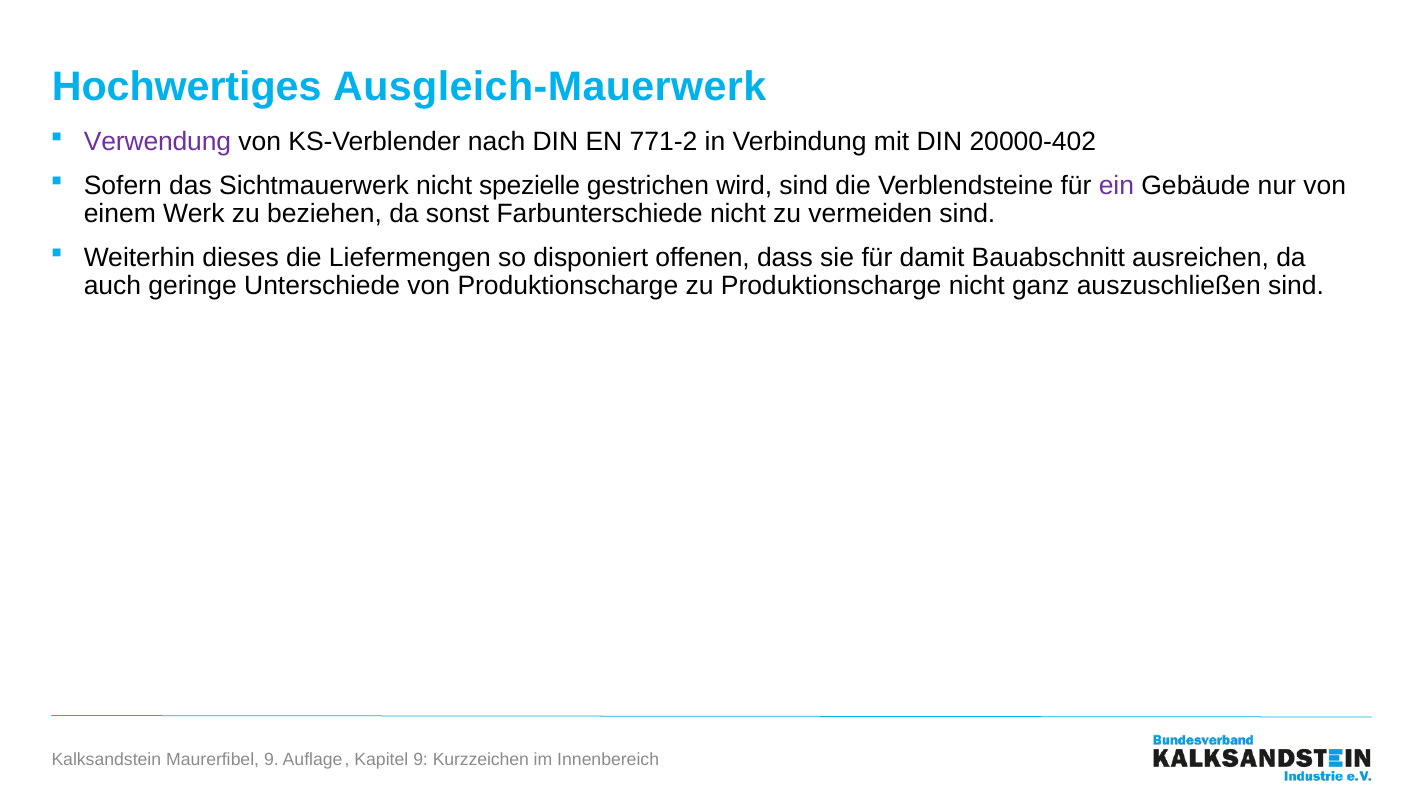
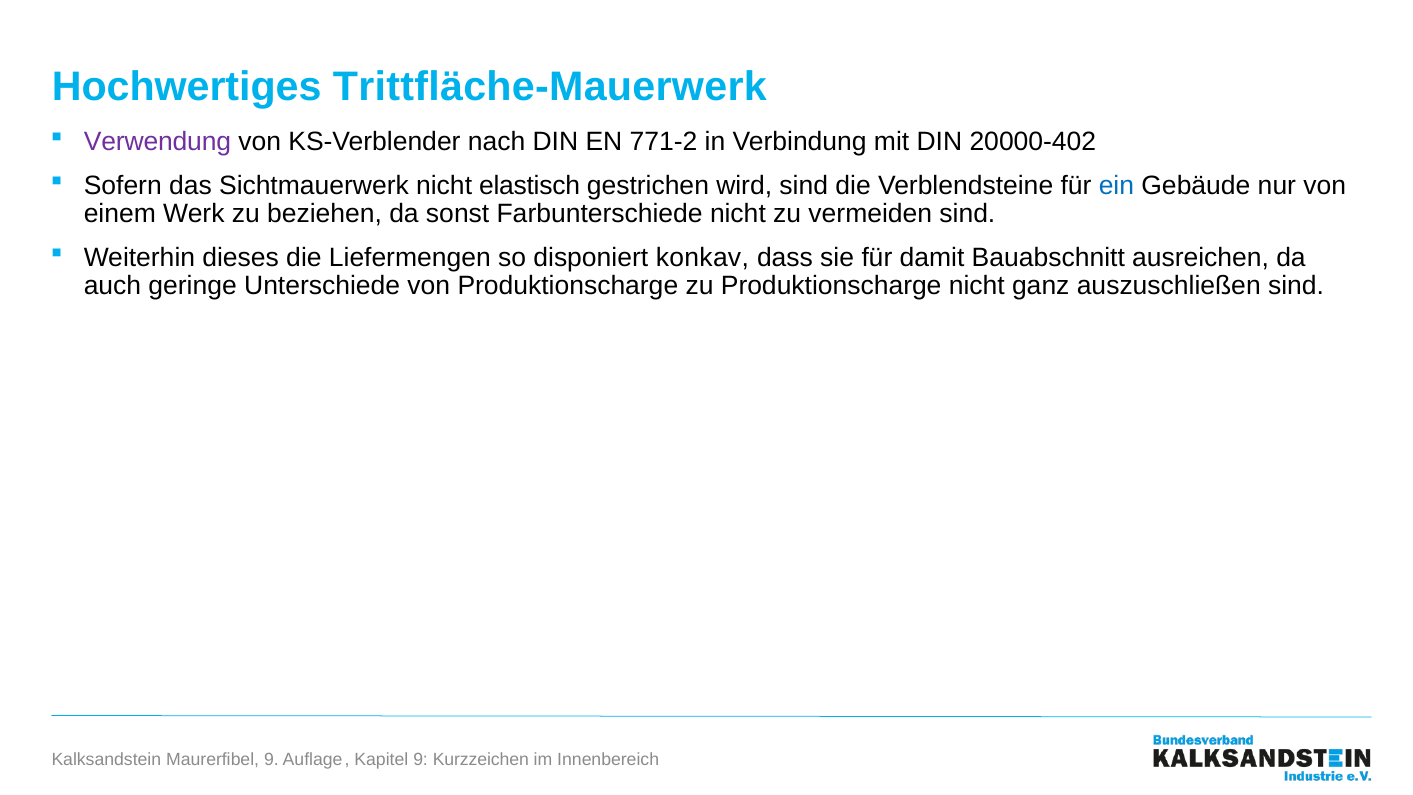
Ausgleich-Mauerwerk: Ausgleich-Mauerwerk -> Trittfläche-Mauerwerk
spezielle: spezielle -> elastisch
ein colour: purple -> blue
offenen: offenen -> konkav
